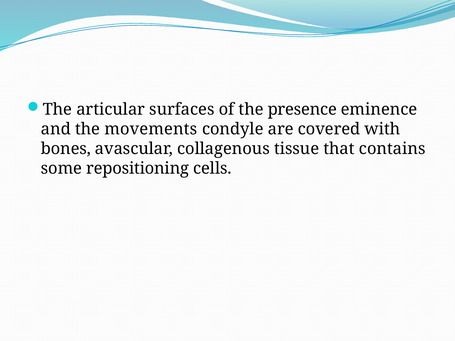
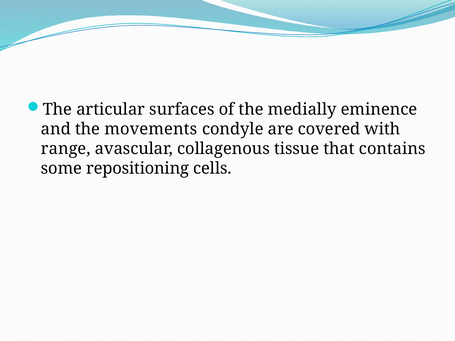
presence: presence -> medially
bones: bones -> range
